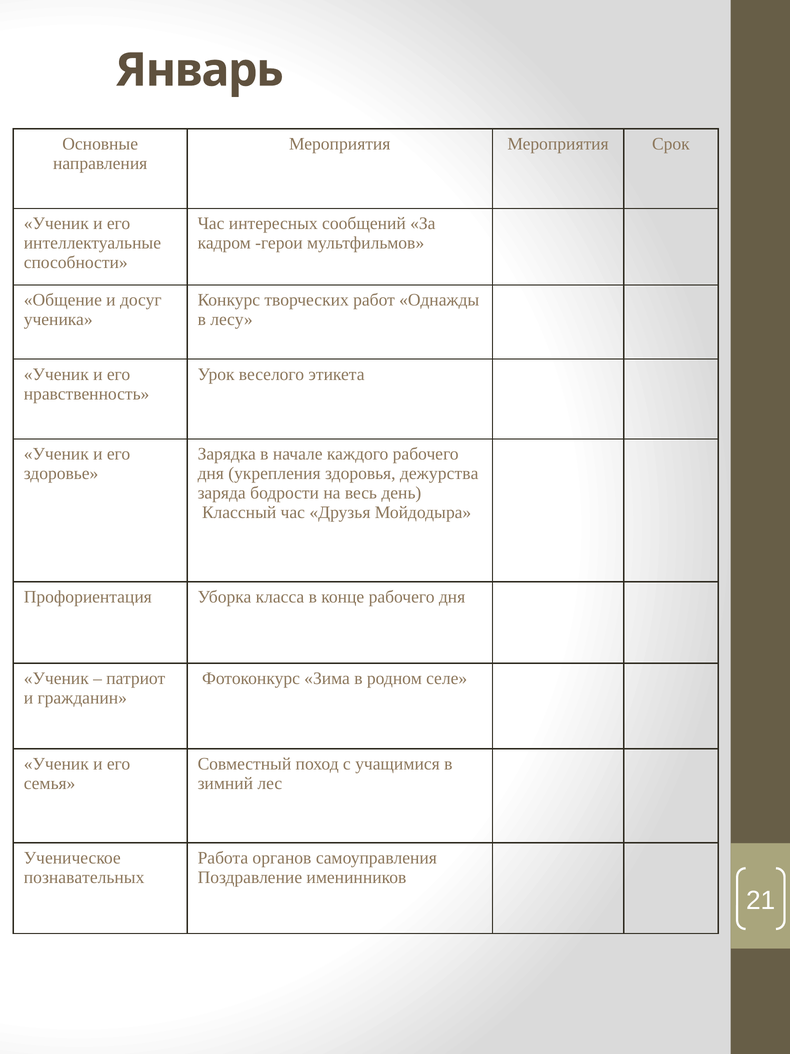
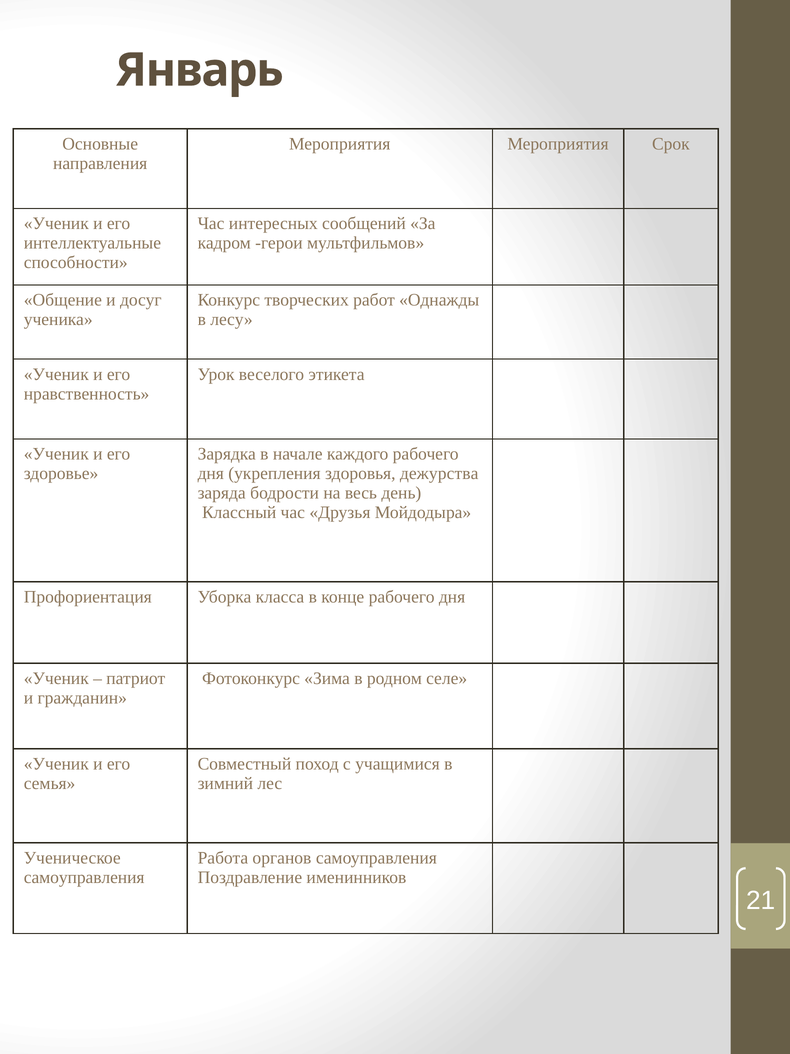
познавательных at (84, 877): познавательных -> самоуправления
